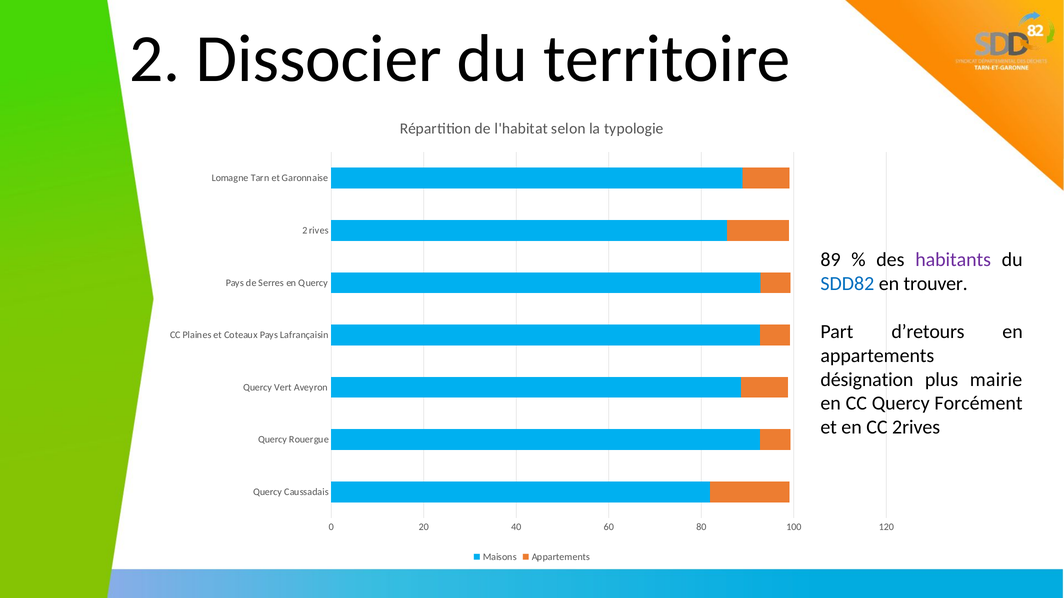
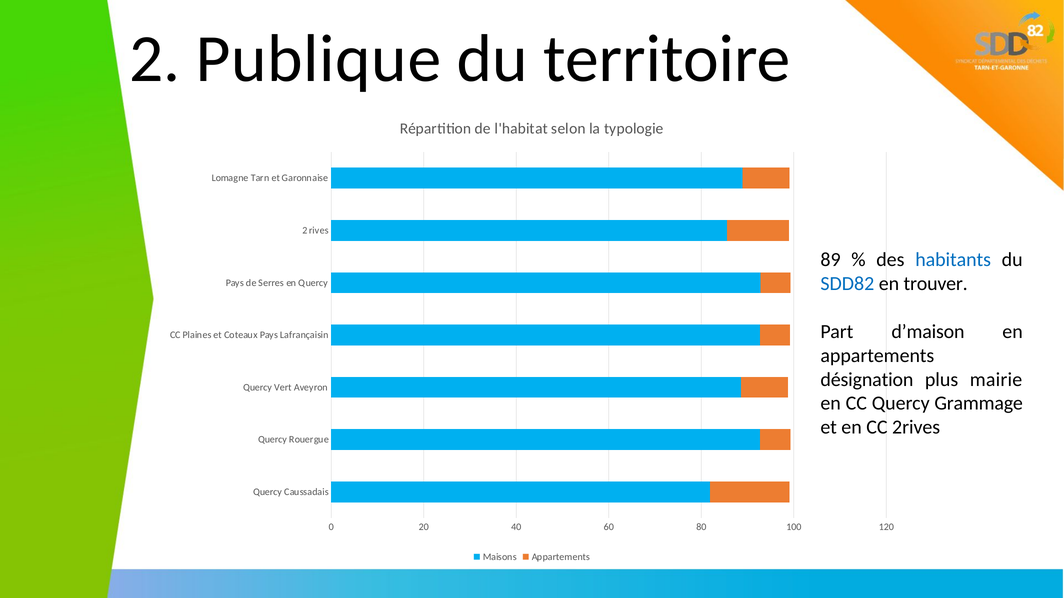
Dissocier: Dissocier -> Publique
habitants colour: purple -> blue
d’retours: d’retours -> d’maison
Forcément: Forcément -> Grammage
